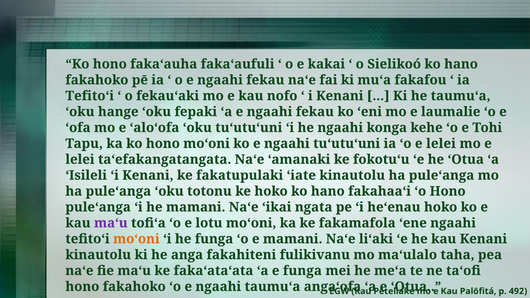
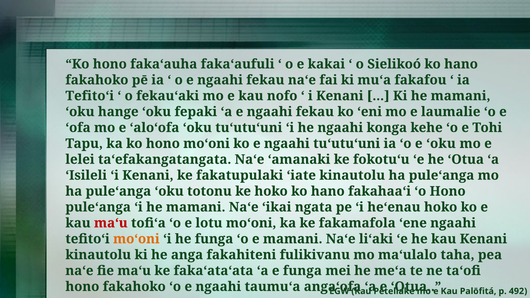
Ki he taumuʻa: taumuʻa -> mamani
ʻo e lelei: lelei -> ʻoku
maʻu at (111, 223) colour: purple -> red
